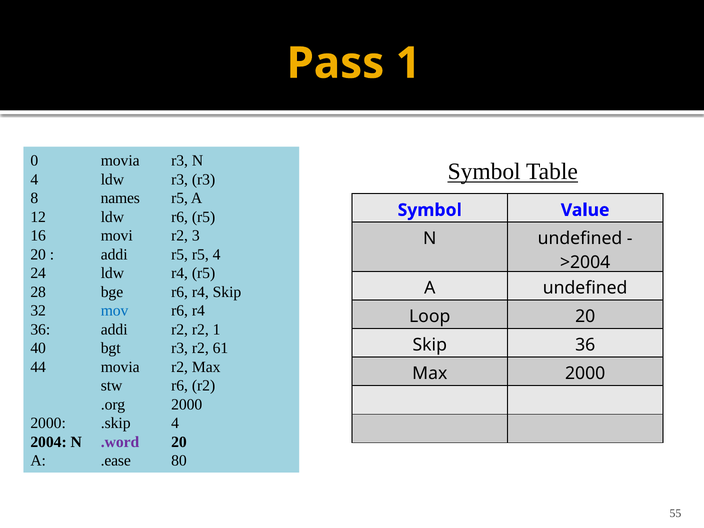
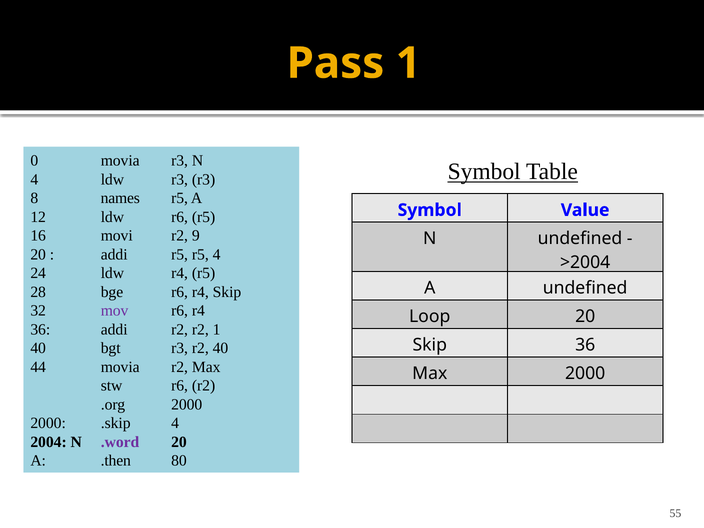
3: 3 -> 9
mov colour: blue -> purple
r2 61: 61 -> 40
.ease: .ease -> .then
